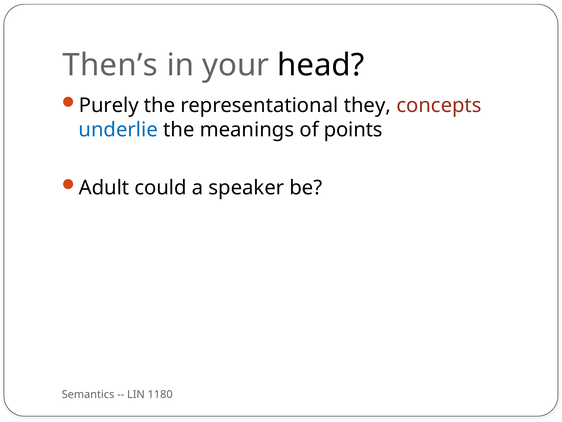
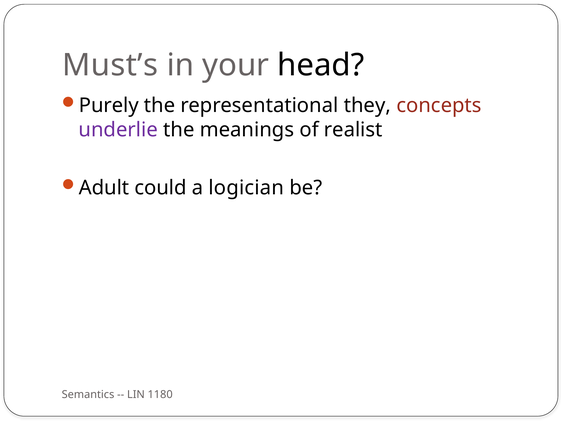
Then’s: Then’s -> Must’s
underlie colour: blue -> purple
points: points -> realist
speaker: speaker -> logician
